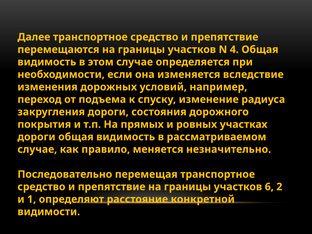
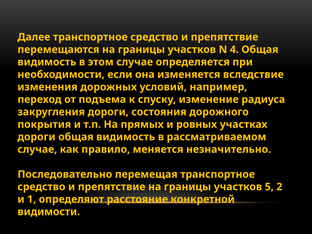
6: 6 -> 5
